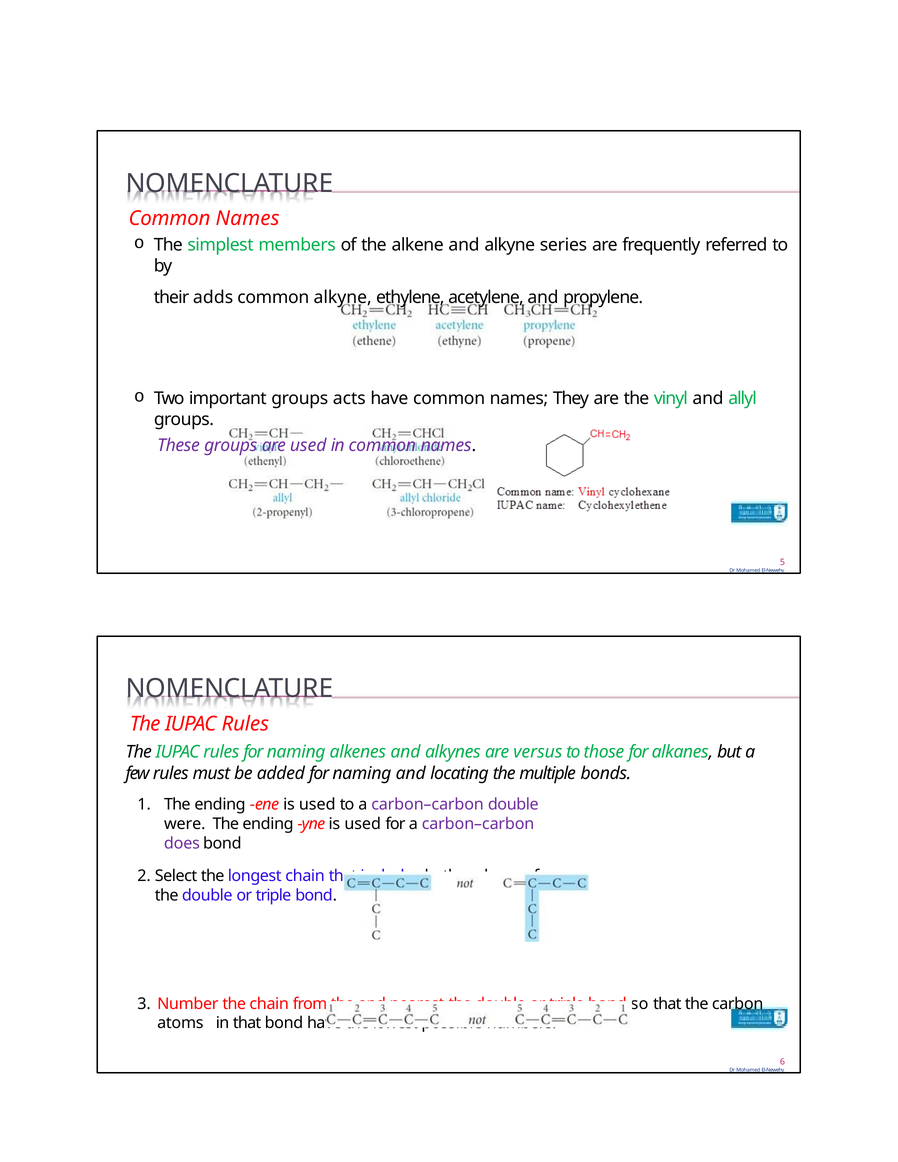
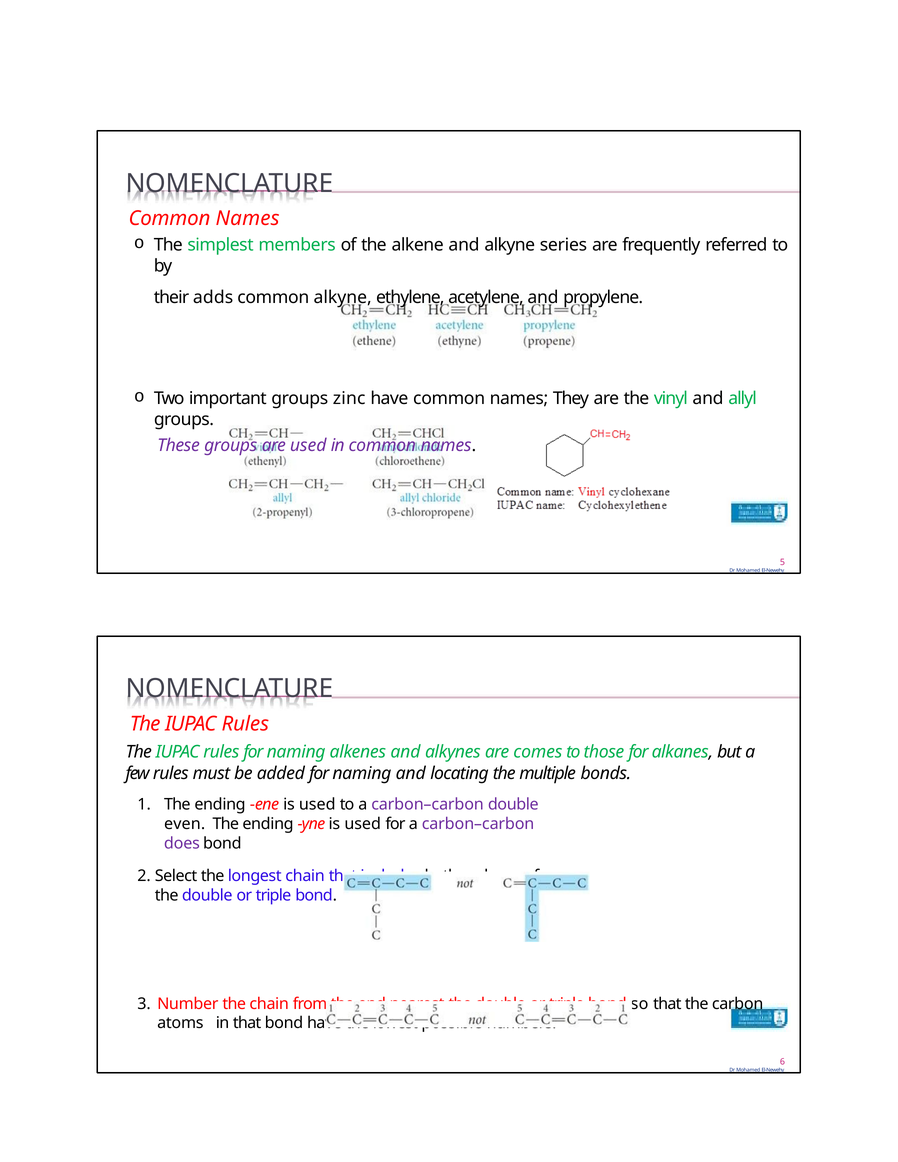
acts: acts -> zinc
versus: versus -> comes
were: were -> even
